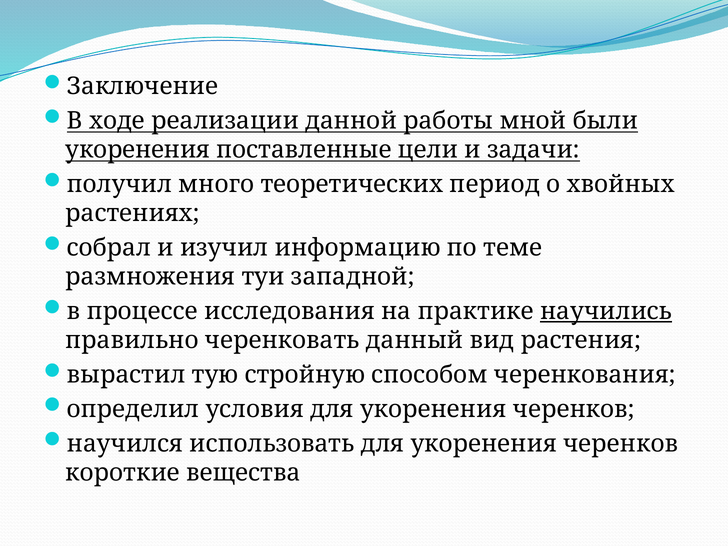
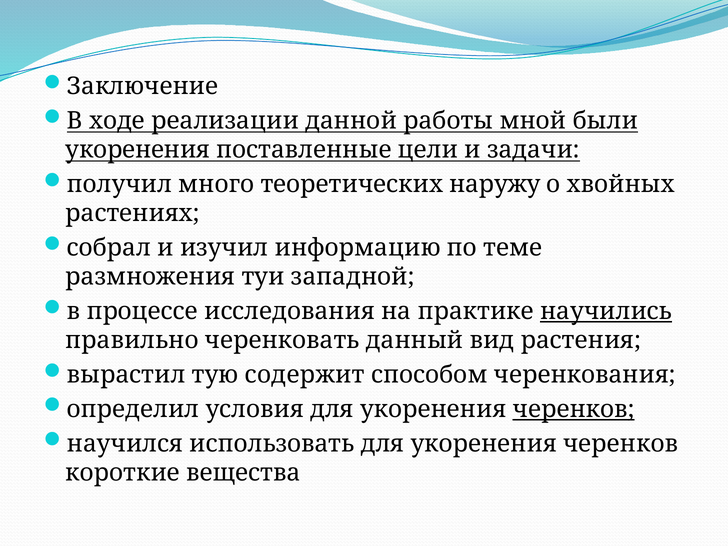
период: период -> наружу
стройную: стройную -> содержит
черенков at (574, 409) underline: none -> present
